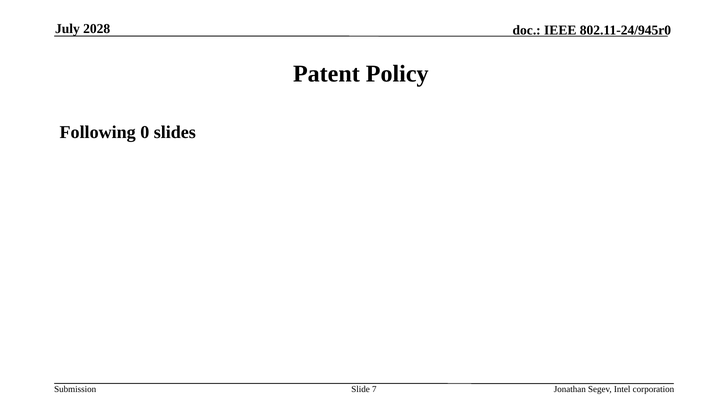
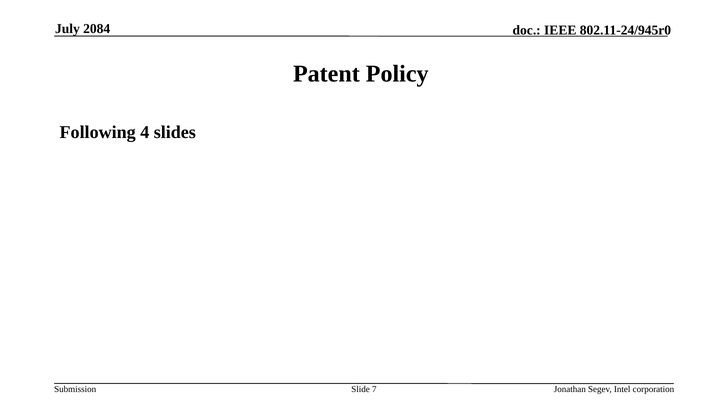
2028: 2028 -> 2084
0: 0 -> 4
